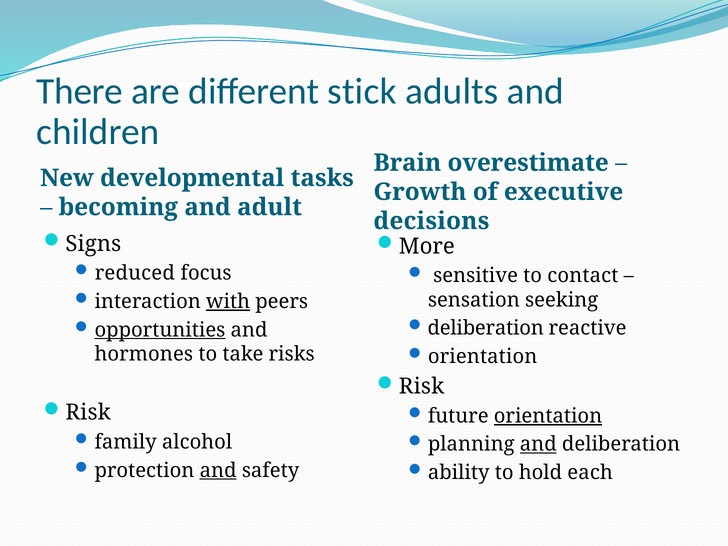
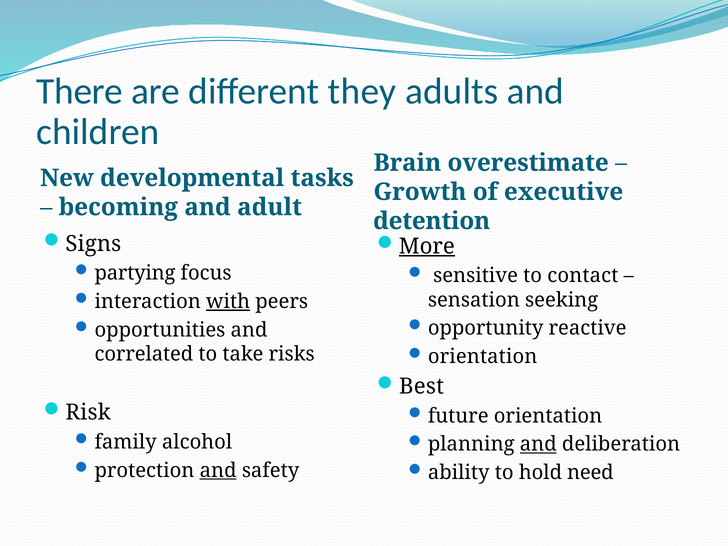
stick: stick -> they
decisions: decisions -> detention
More underline: none -> present
reduced: reduced -> partying
deliberation at (486, 328): deliberation -> opportunity
opportunities underline: present -> none
hormones: hormones -> correlated
Risk at (422, 387): Risk -> Best
orientation at (548, 416) underline: present -> none
each: each -> need
